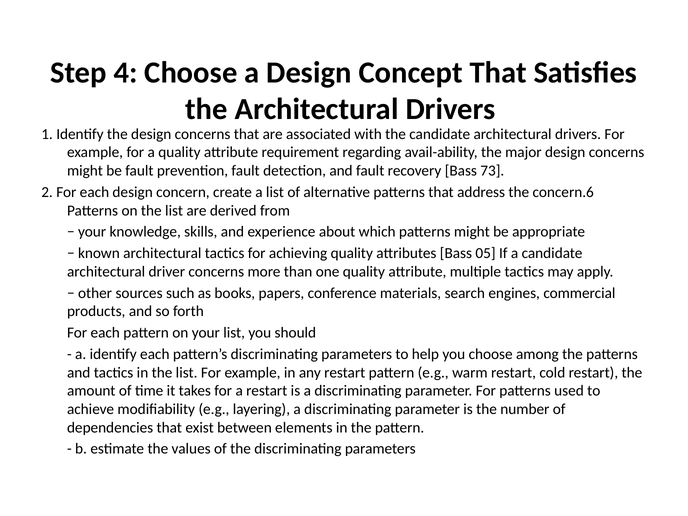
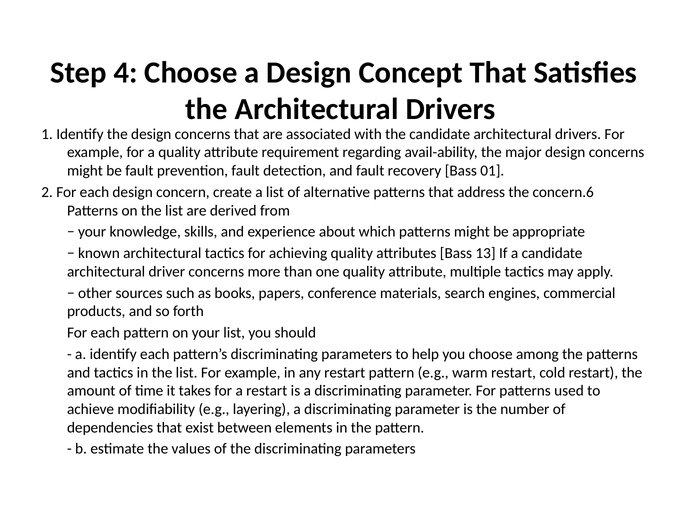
73: 73 -> 01
05: 05 -> 13
